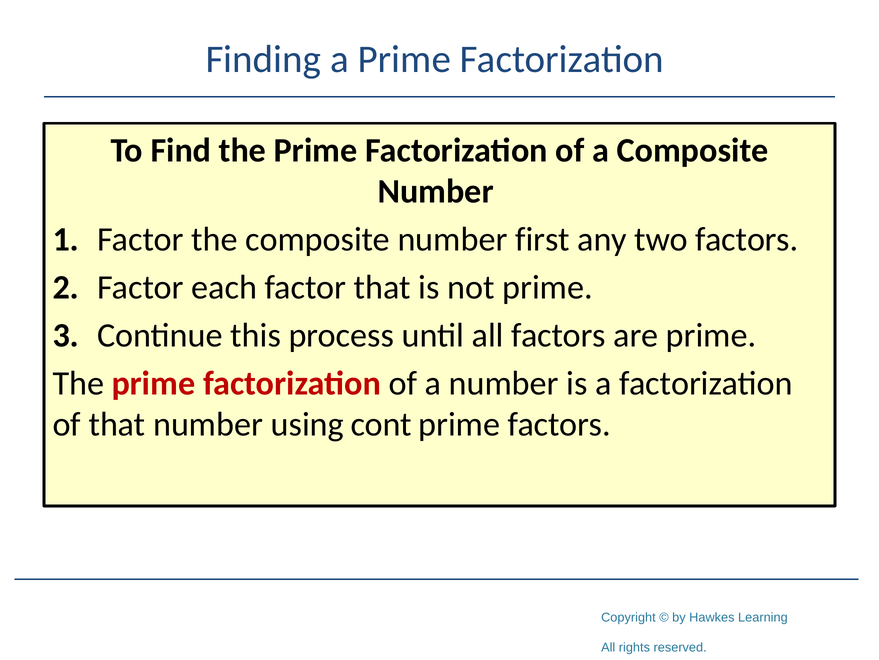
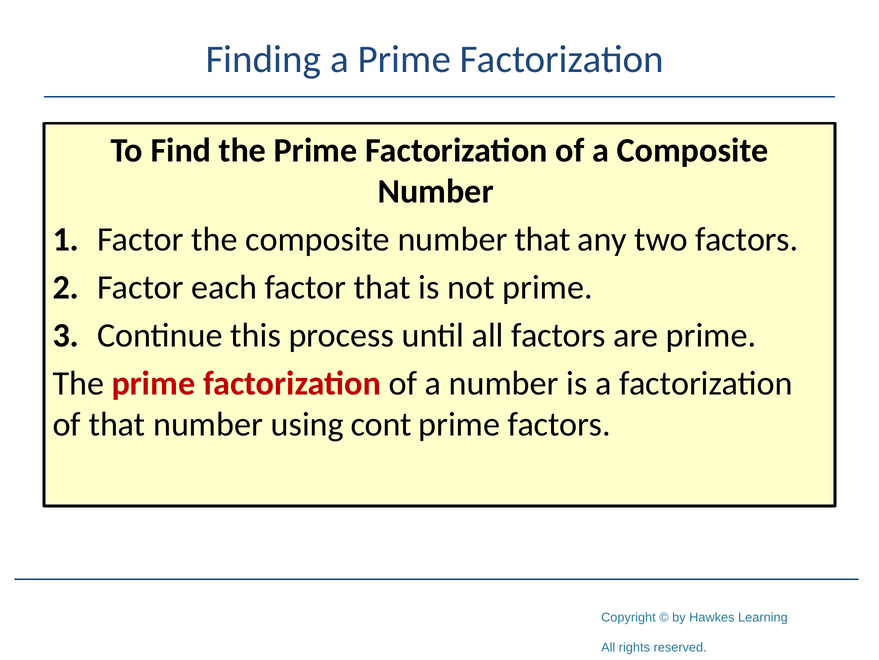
number first: first -> that
